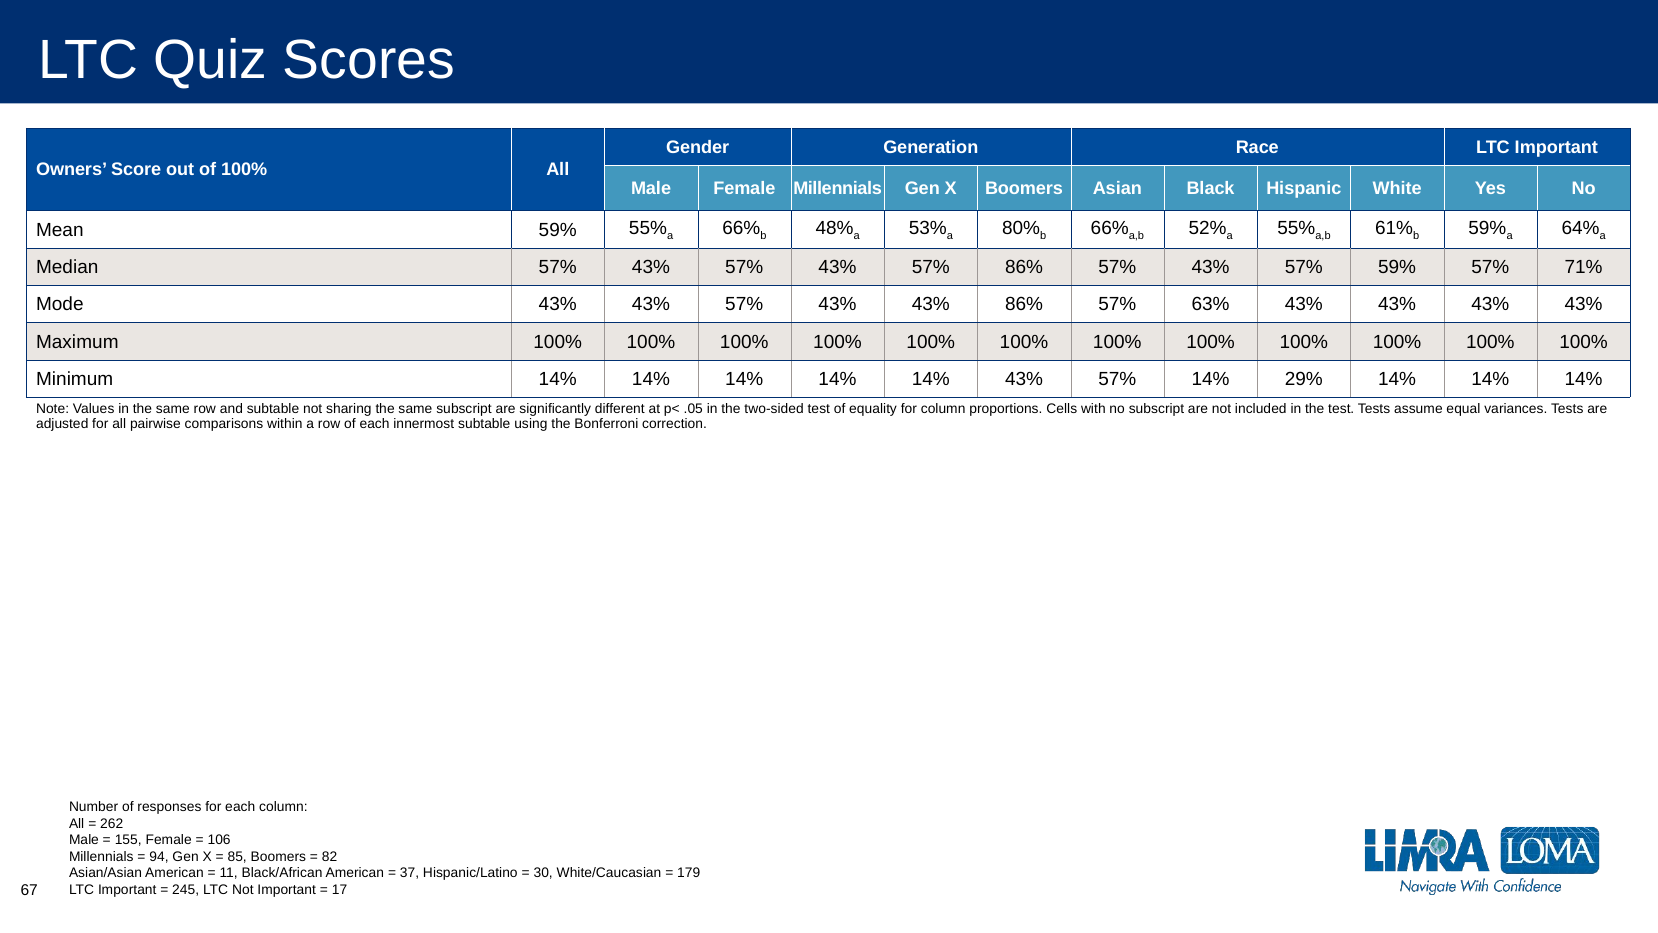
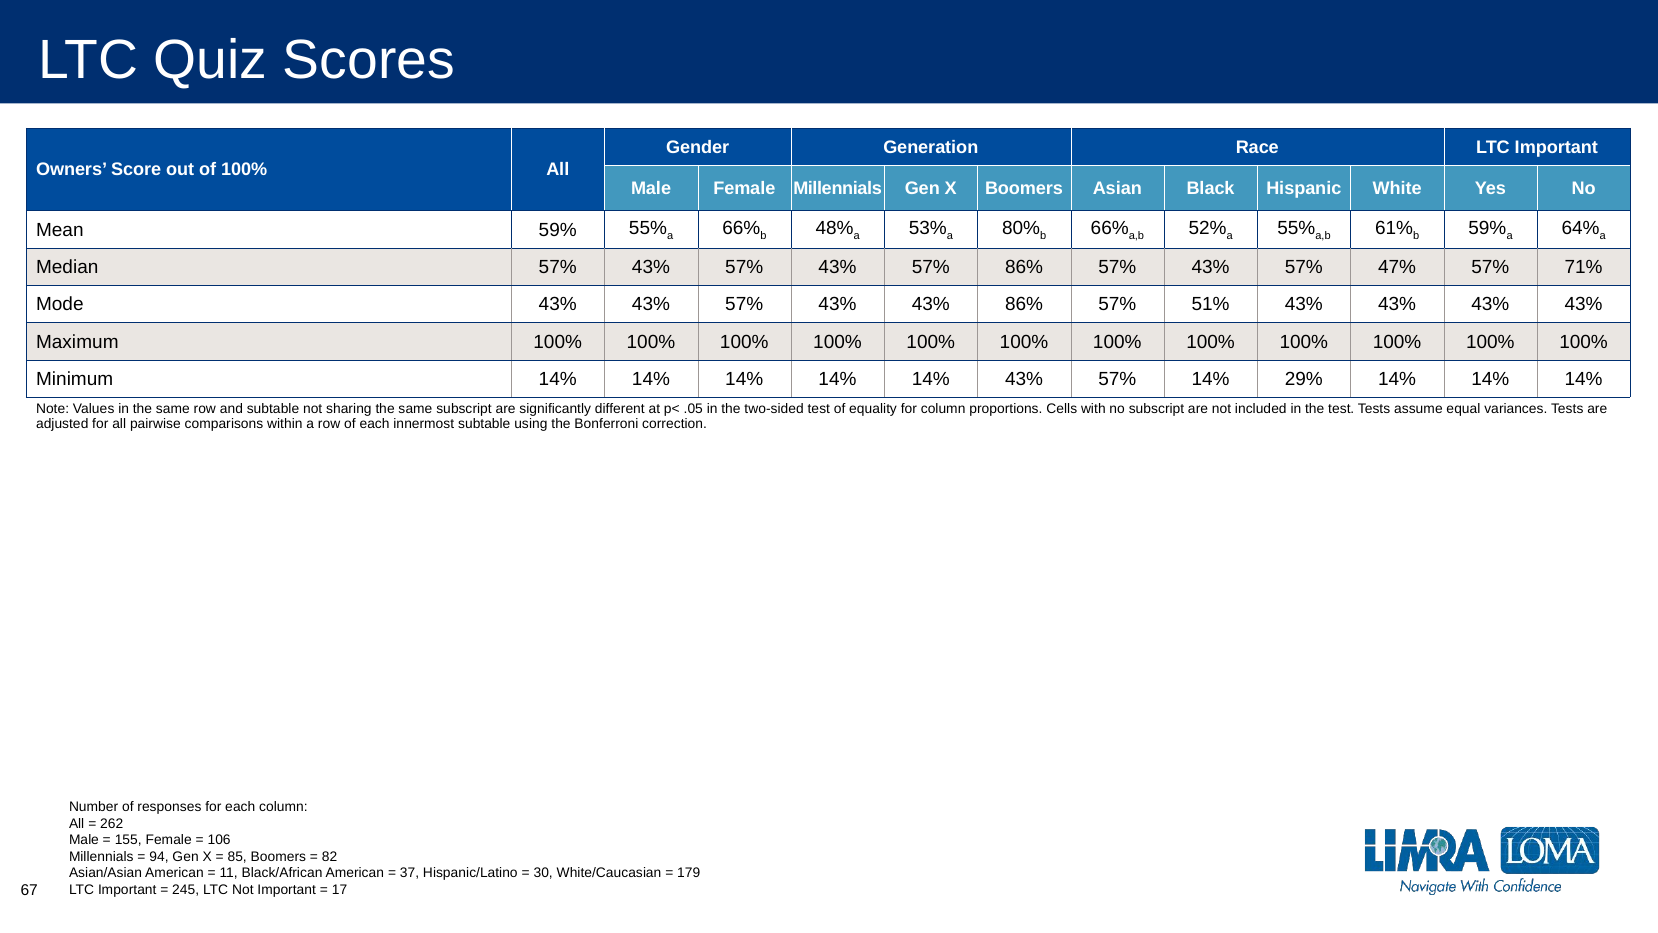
57% 59%: 59% -> 47%
63%: 63% -> 51%
